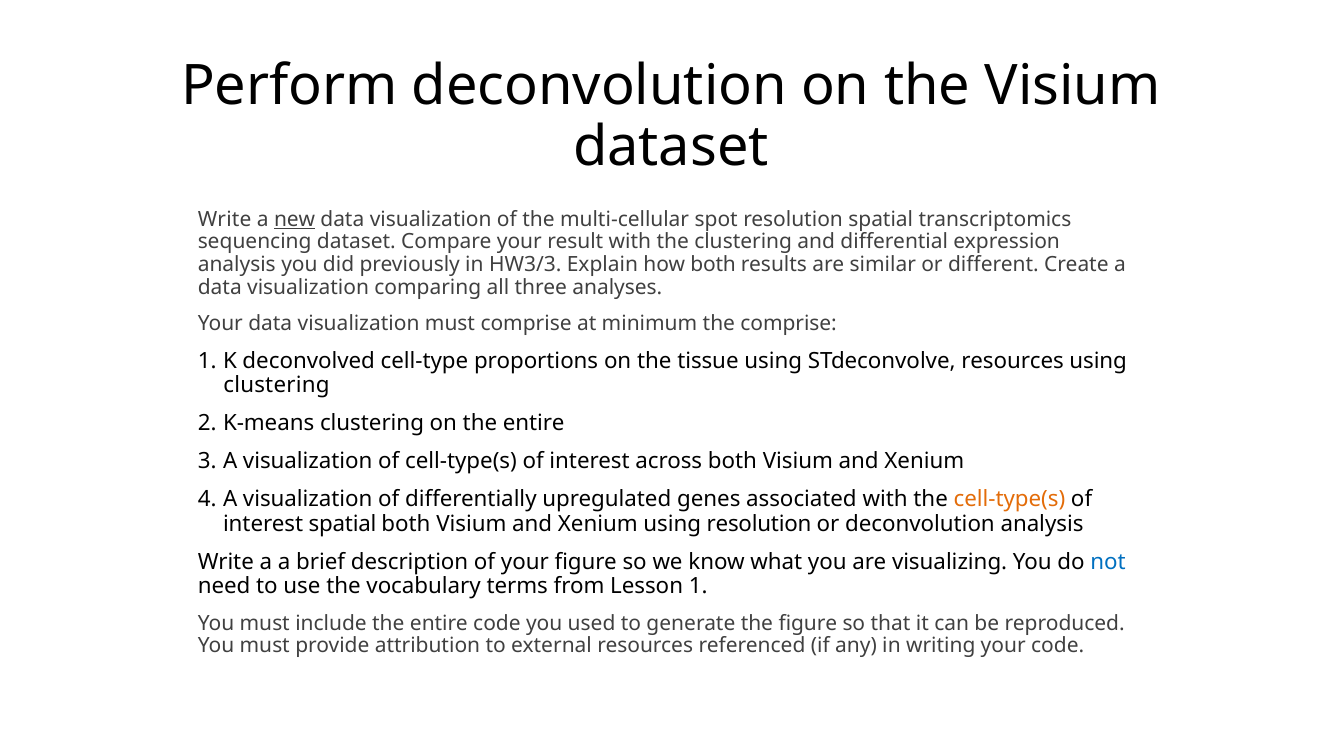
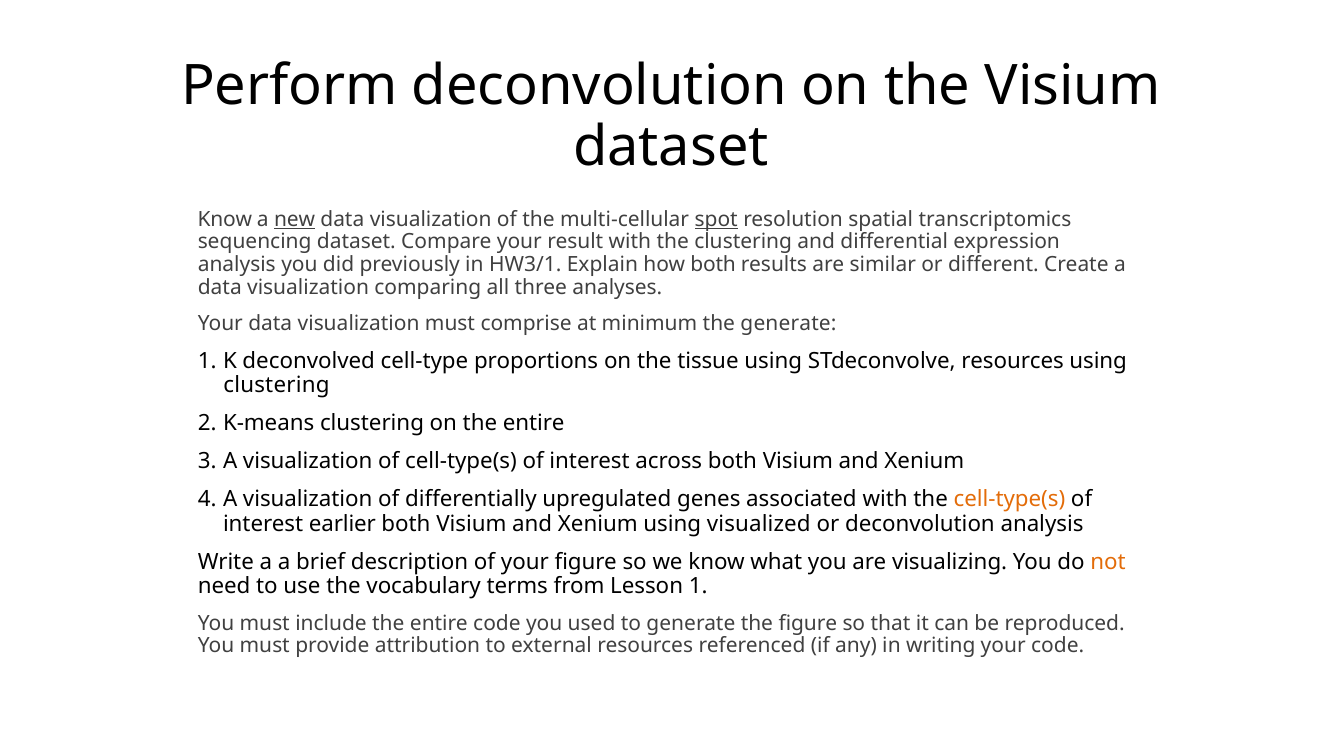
Write at (225, 219): Write -> Know
spot underline: none -> present
HW3/3: HW3/3 -> HW3/1
the comprise: comprise -> generate
interest spatial: spatial -> earlier
using resolution: resolution -> visualized
not colour: blue -> orange
